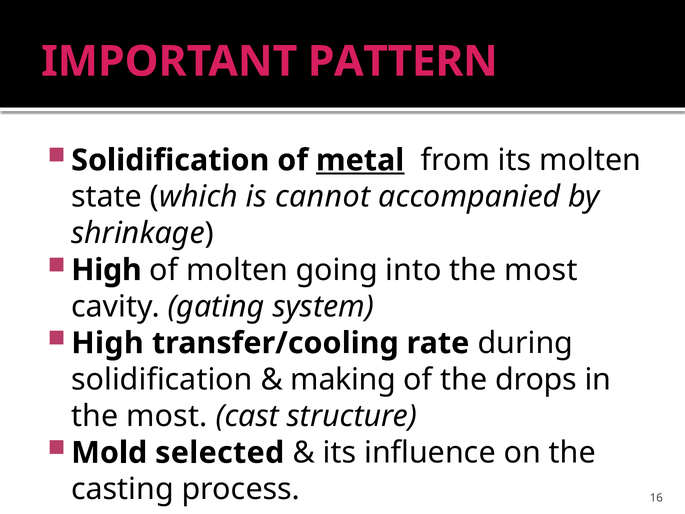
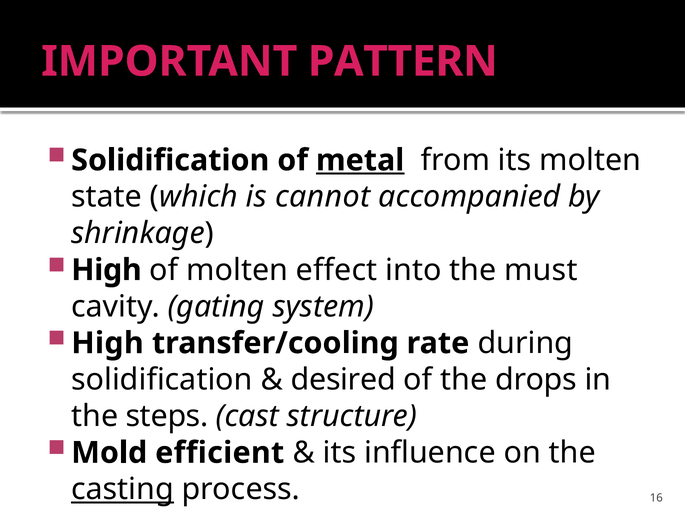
going: going -> effect
into the most: most -> must
making: making -> desired
most at (167, 416): most -> steps
selected: selected -> efficient
casting underline: none -> present
